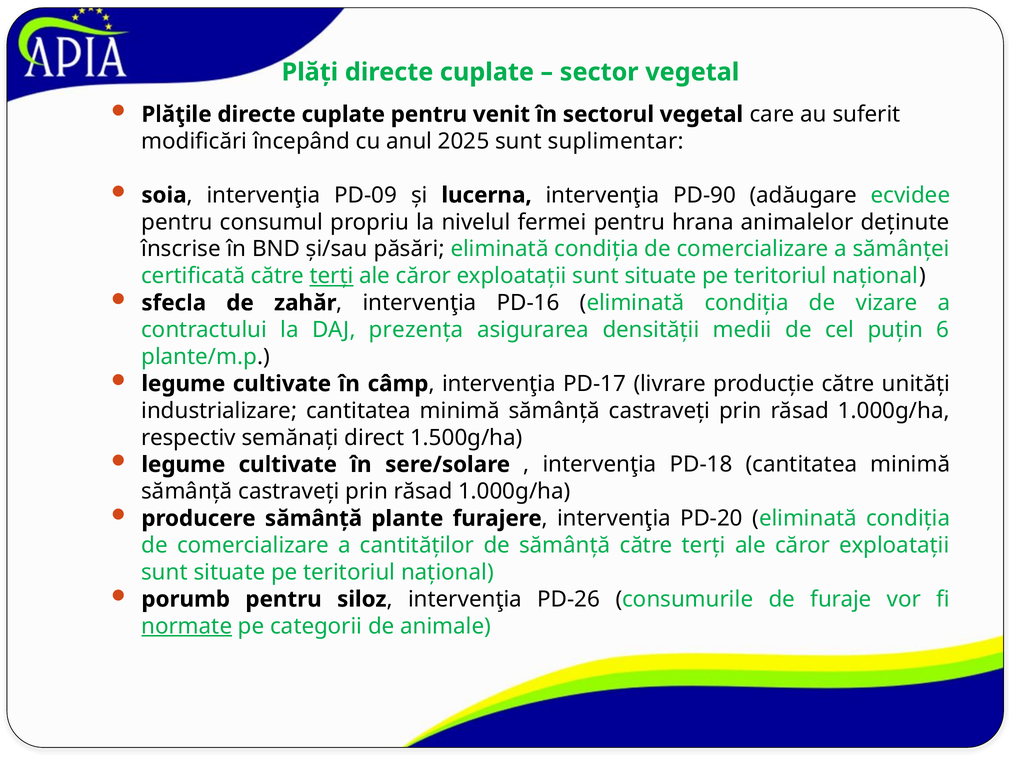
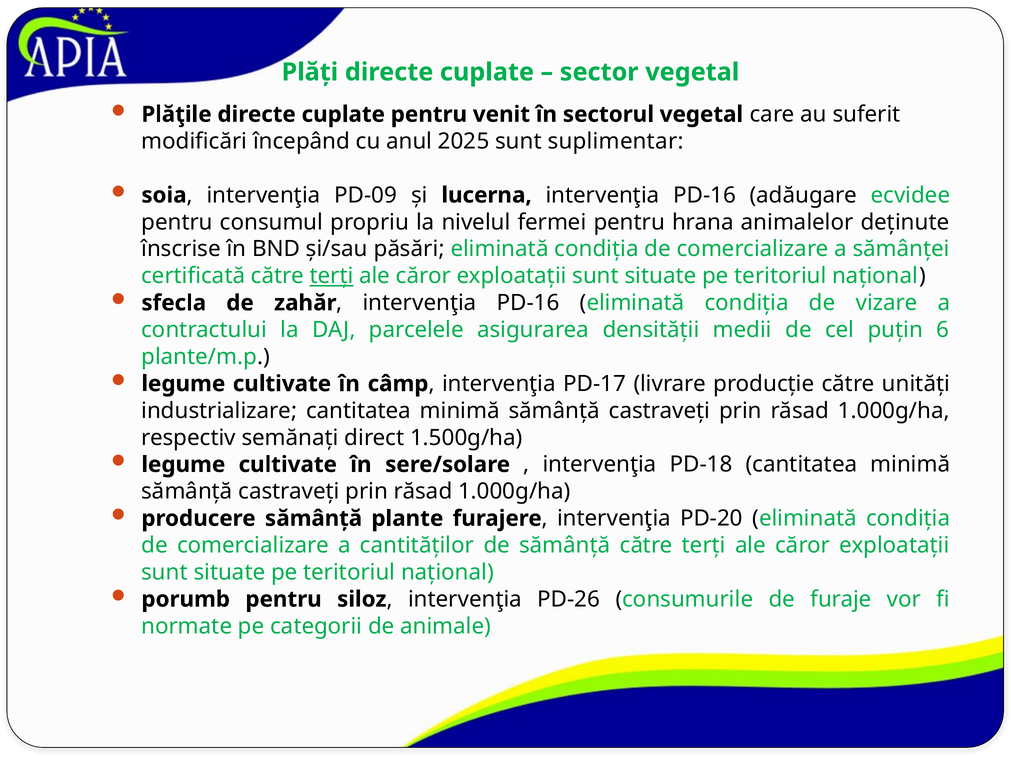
lucerna intervenţia PD-90: PD-90 -> PD-16
prezența: prezența -> parcelele
normate underline: present -> none
